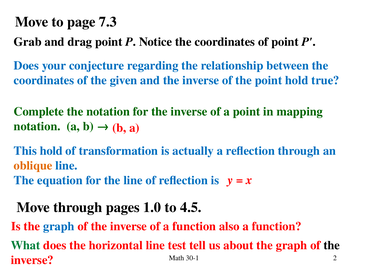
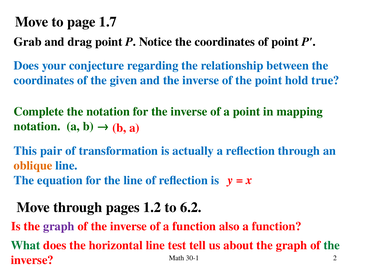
7.3: 7.3 -> 1.7
This hold: hold -> pair
1.0: 1.0 -> 1.2
4.5: 4.5 -> 6.2
graph at (59, 226) colour: blue -> purple
the at (332, 245) colour: black -> green
